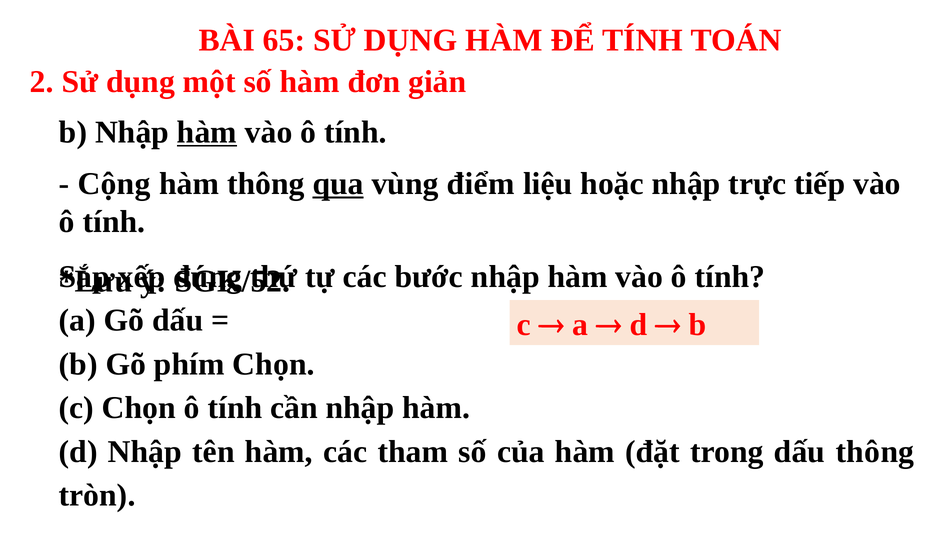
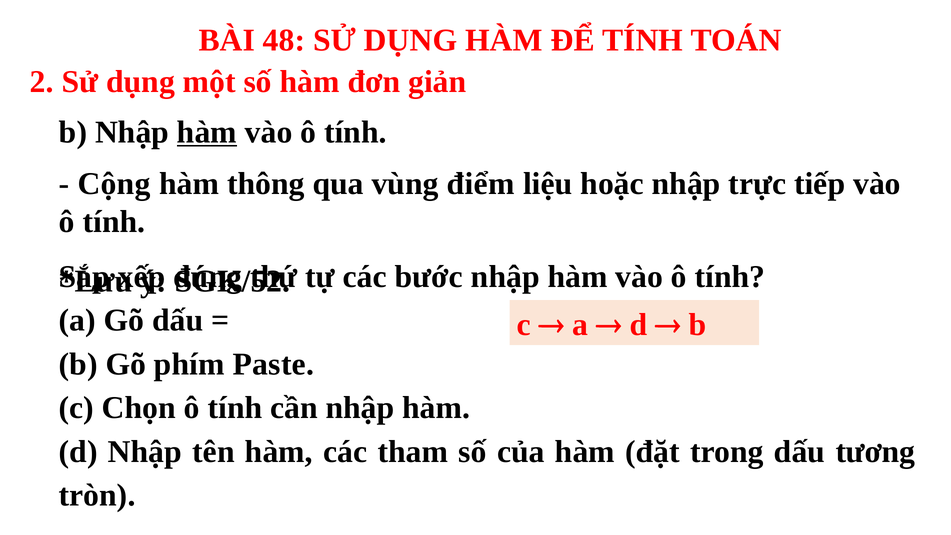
65: 65 -> 48
qua underline: present -> none
phím Chọn: Chọn -> Paste
dấu thông: thông -> tương
